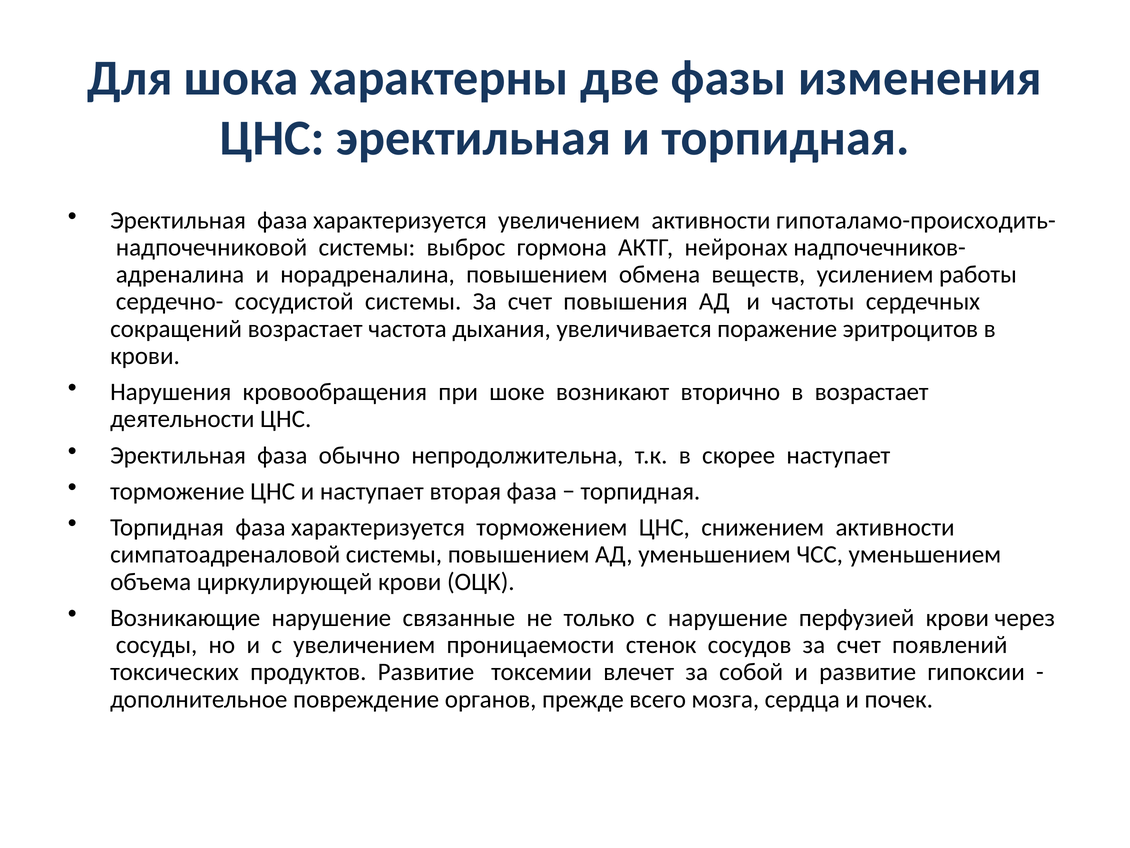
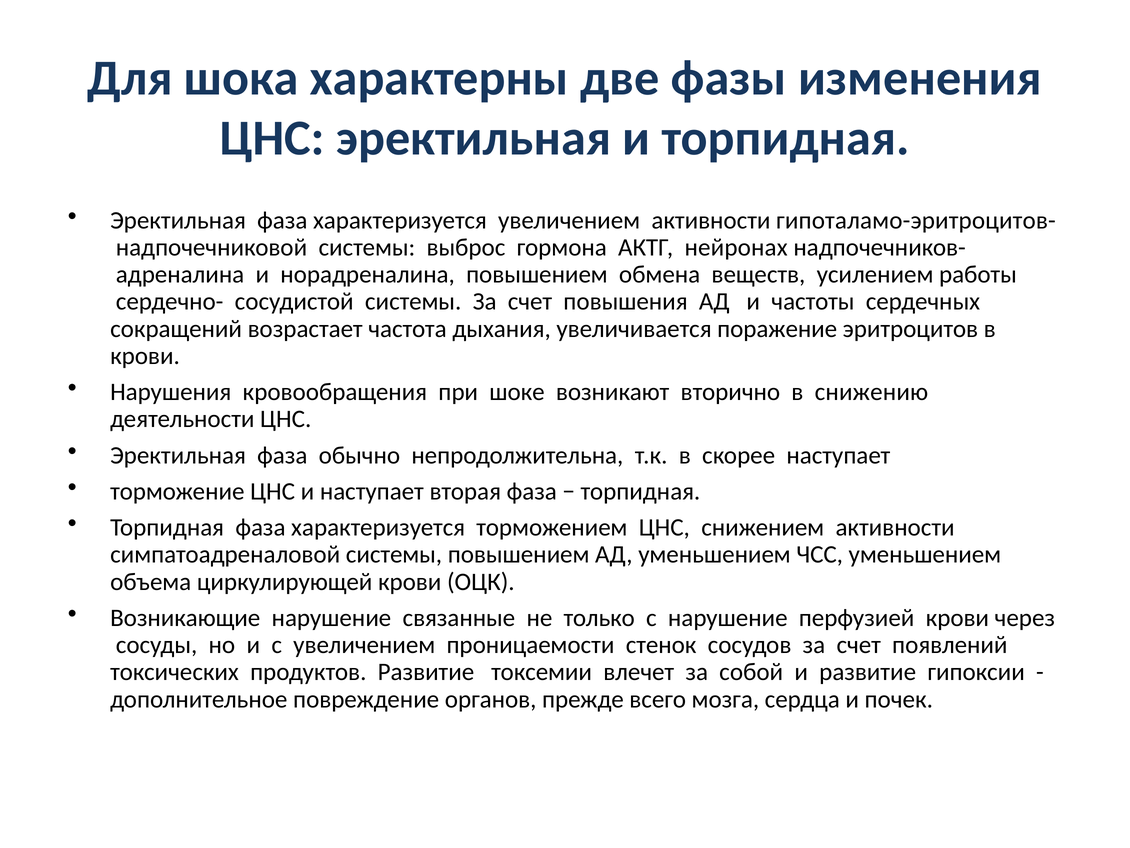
гипоталамо-происходить-: гипоталамо-происходить- -> гипоталамо-эритроцитов-
в возрастает: возрастает -> снижению
